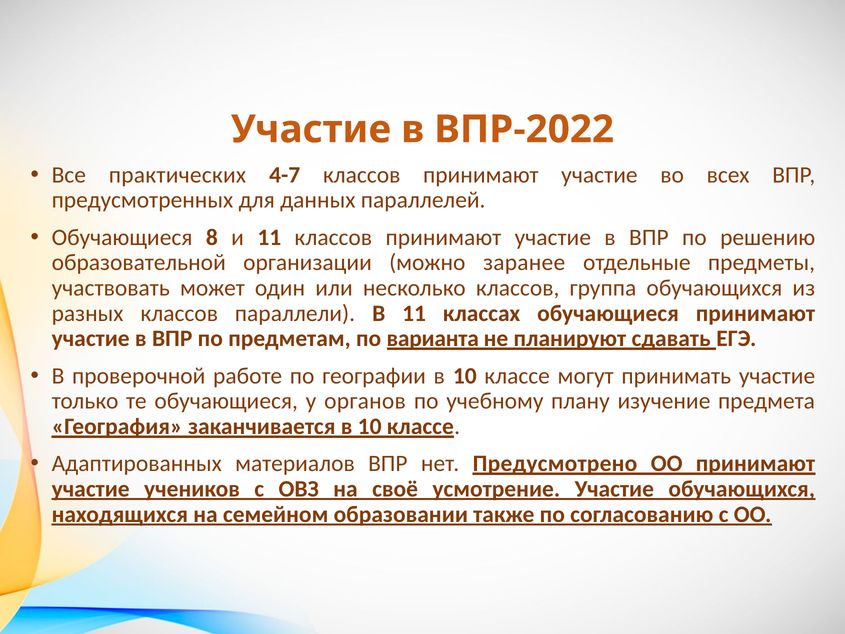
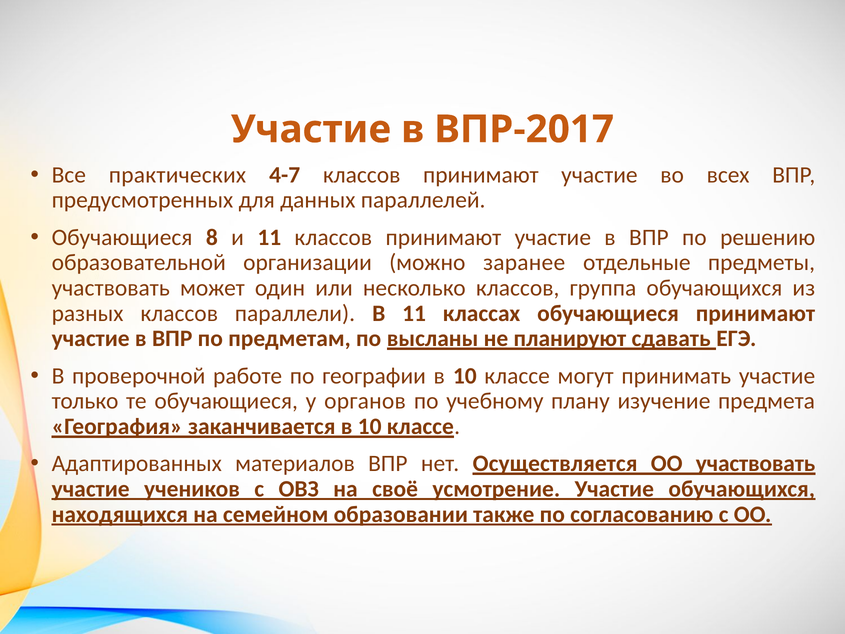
ВПР-2022: ВПР-2022 -> ВПР-2017
варианта: варианта -> высланы
Предусмотрено: Предусмотрено -> Осуществляется
ОО принимают: принимают -> участвовать
